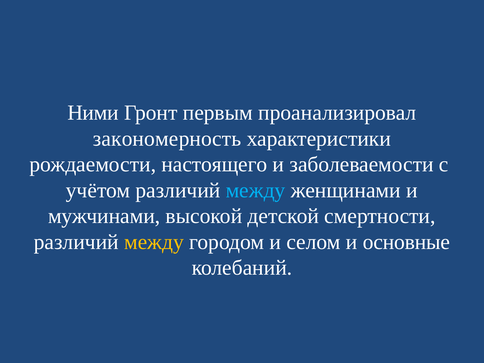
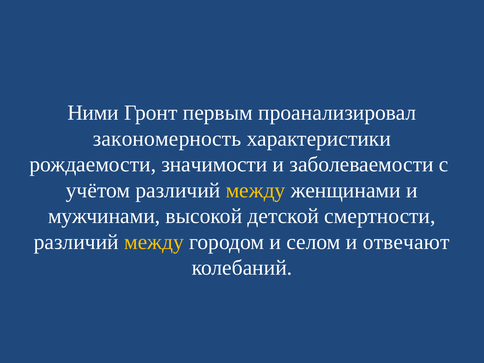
настоящего: настоящего -> значимости
между at (256, 190) colour: light blue -> yellow
основные: основные -> отвечают
